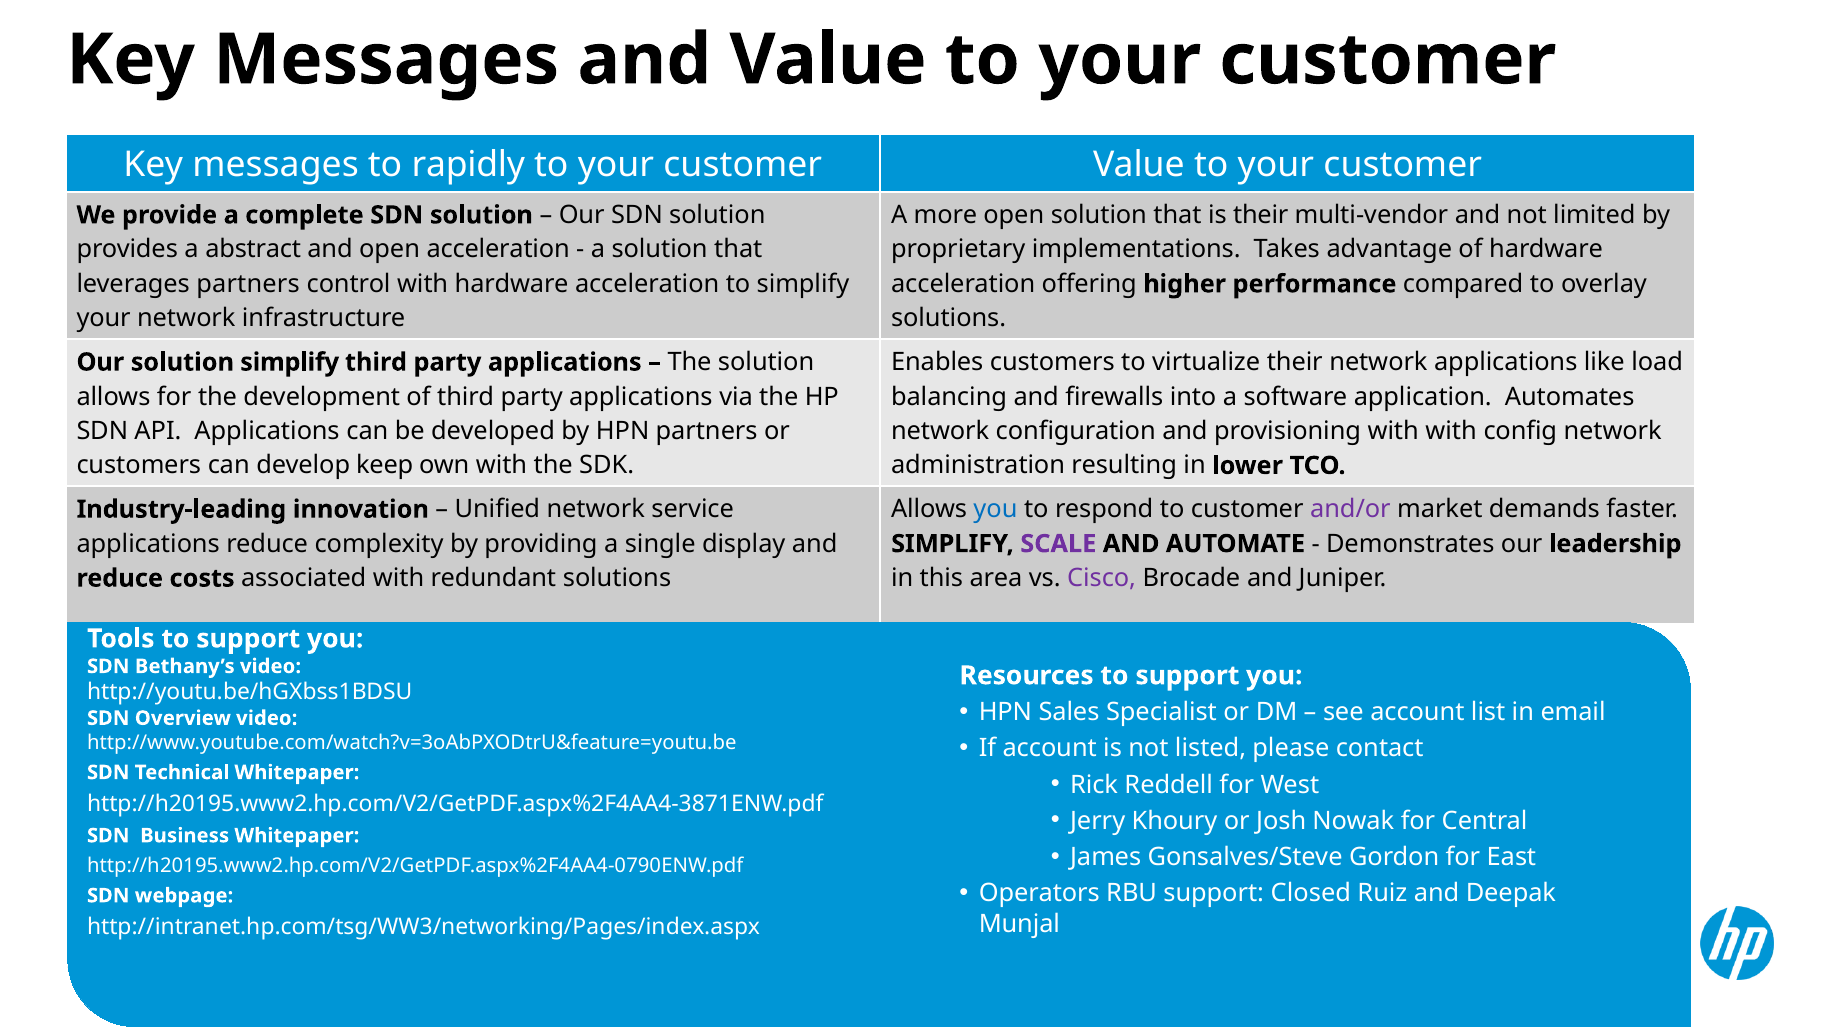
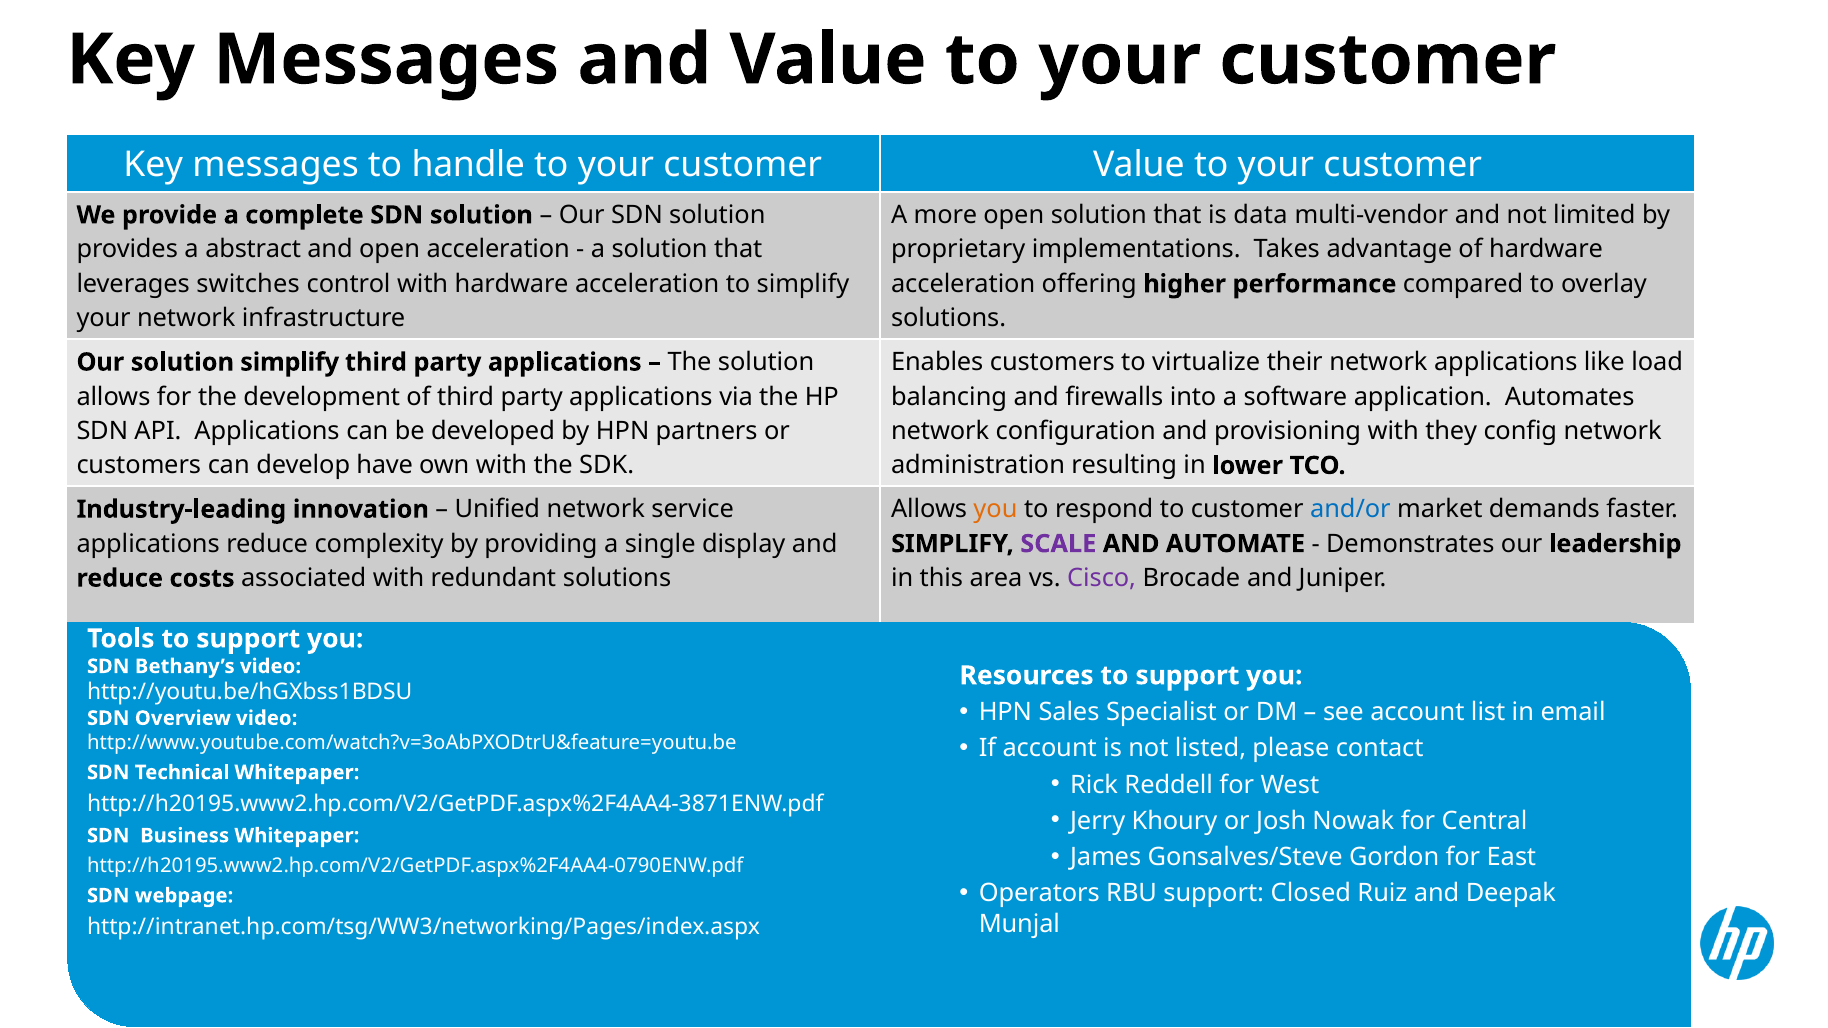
rapidly: rapidly -> handle
is their: their -> data
leverages partners: partners -> switches
with with: with -> they
keep: keep -> have
you at (995, 510) colour: blue -> orange
and/or colour: purple -> blue
